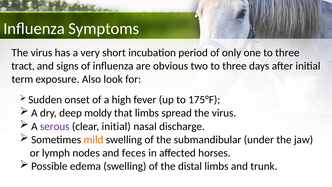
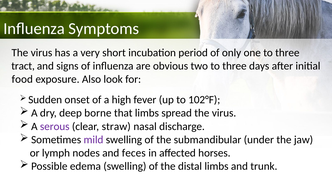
term: term -> food
175°F: 175°F -> 102°F
moldy: moldy -> borne
clear initial: initial -> straw
mild colour: orange -> purple
